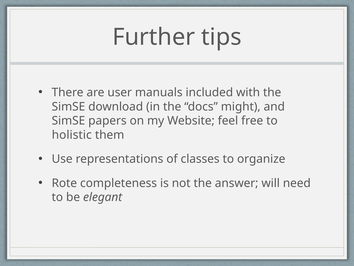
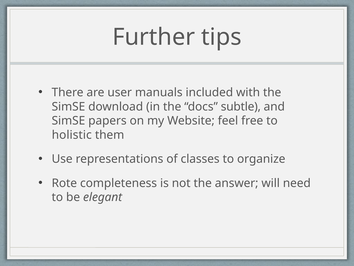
might: might -> subtle
